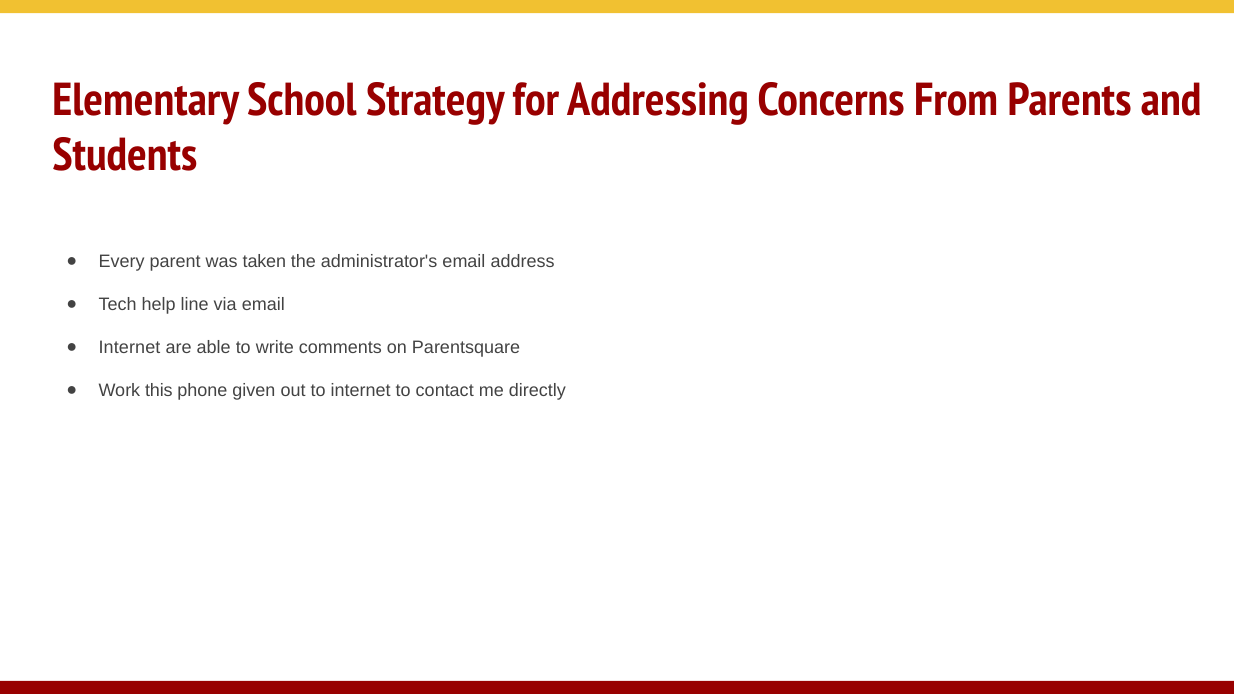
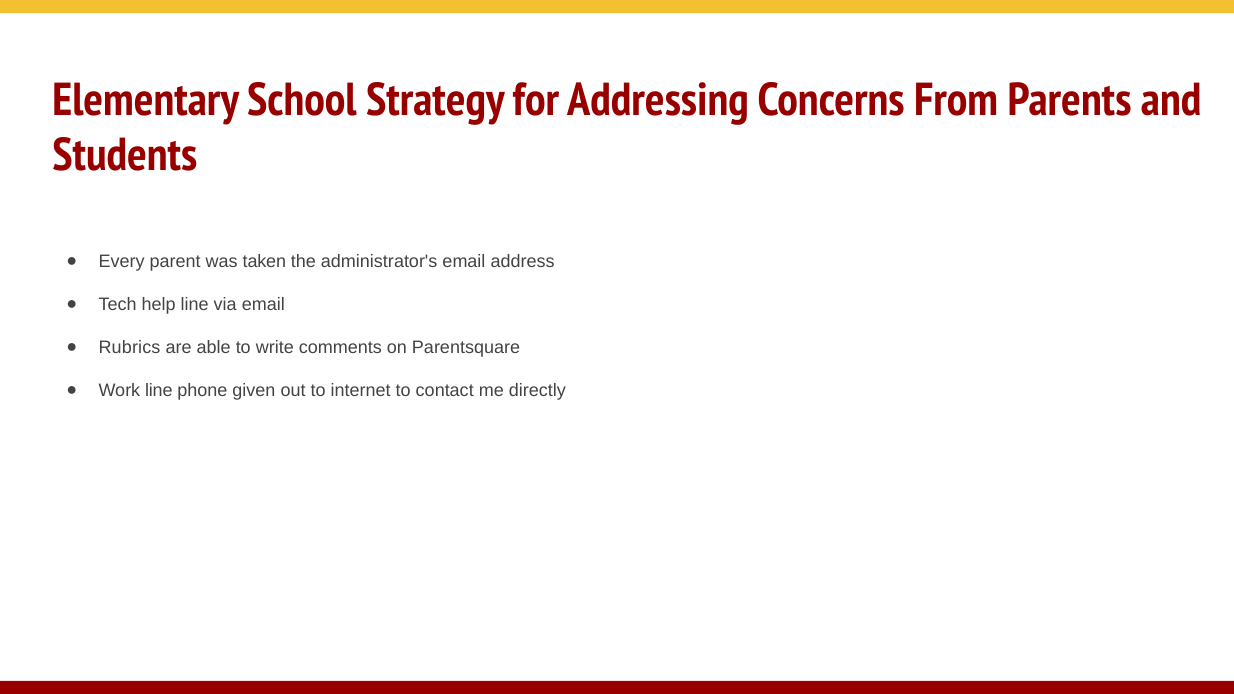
Internet at (130, 348): Internet -> Rubrics
Work this: this -> line
